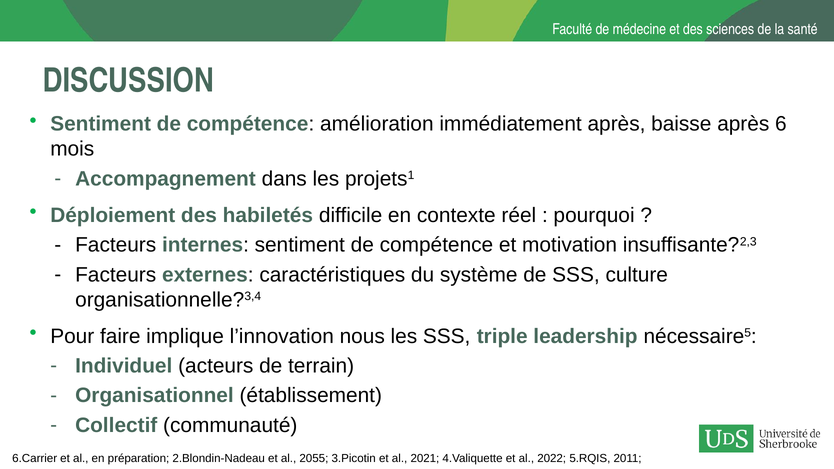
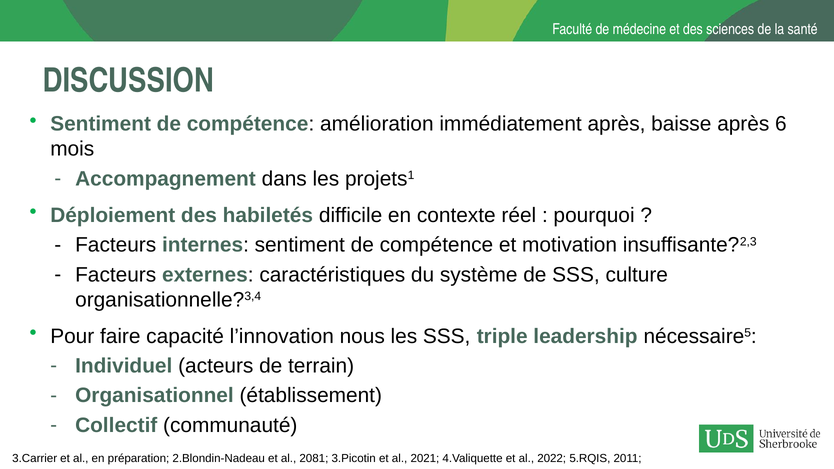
implique: implique -> capacité
6.Carrier: 6.Carrier -> 3.Carrier
2055: 2055 -> 2081
